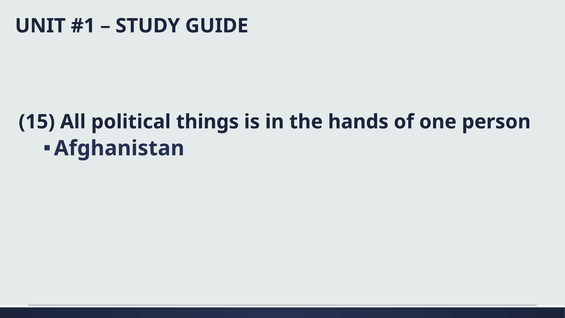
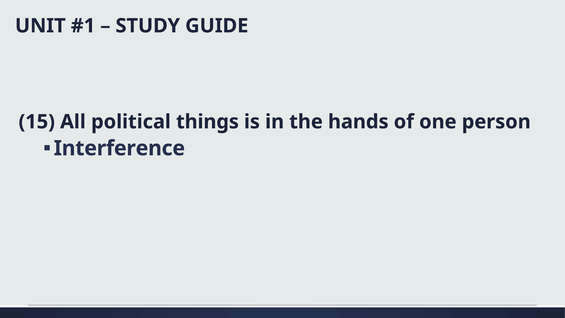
Afghanistan: Afghanistan -> Interference
